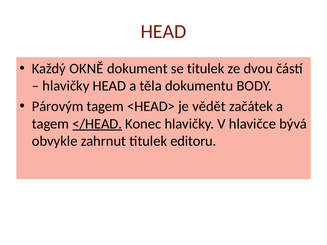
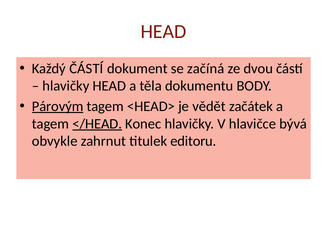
Každý OKNĚ: OKNĚ -> ČÁSTÍ
se titulek: titulek -> začíná
Párovým underline: none -> present
